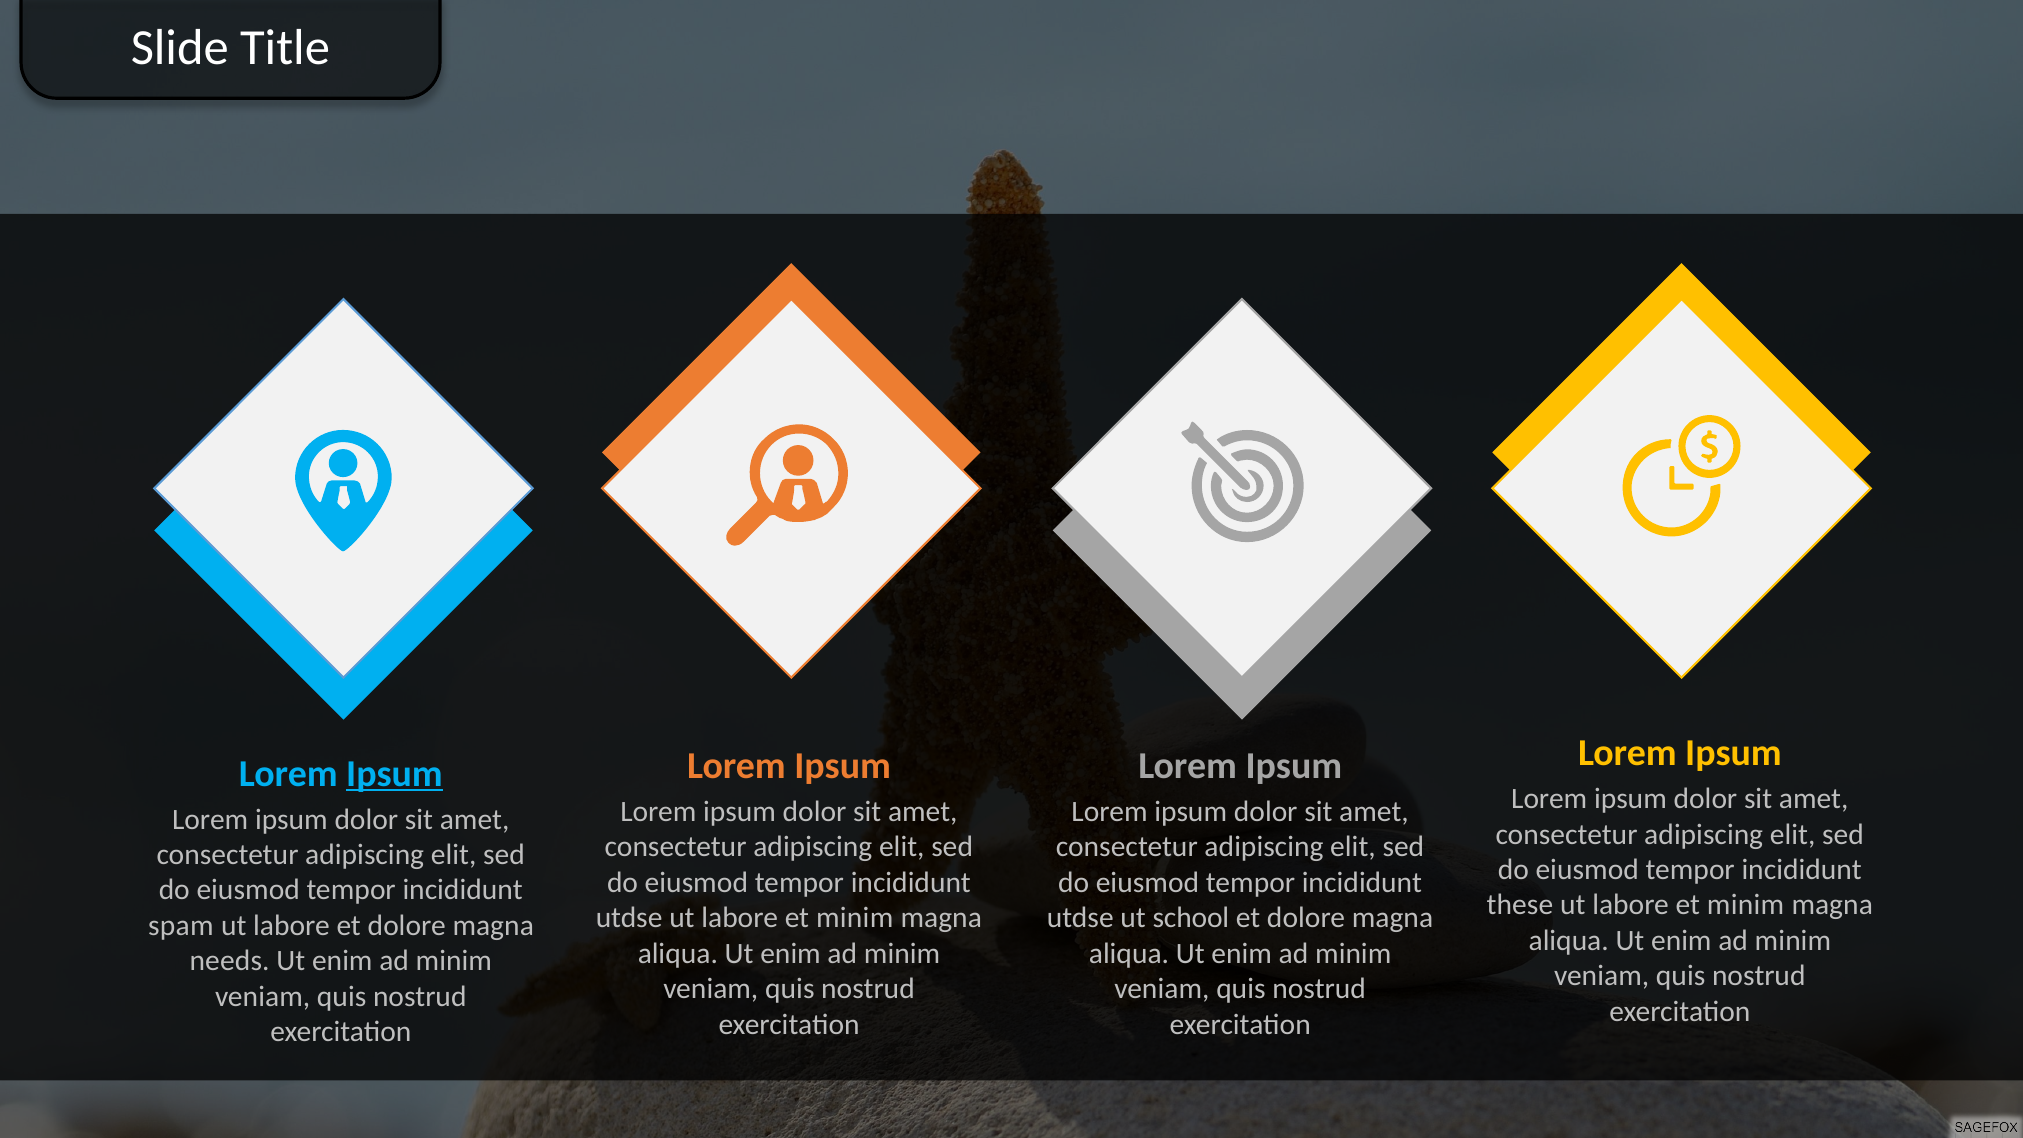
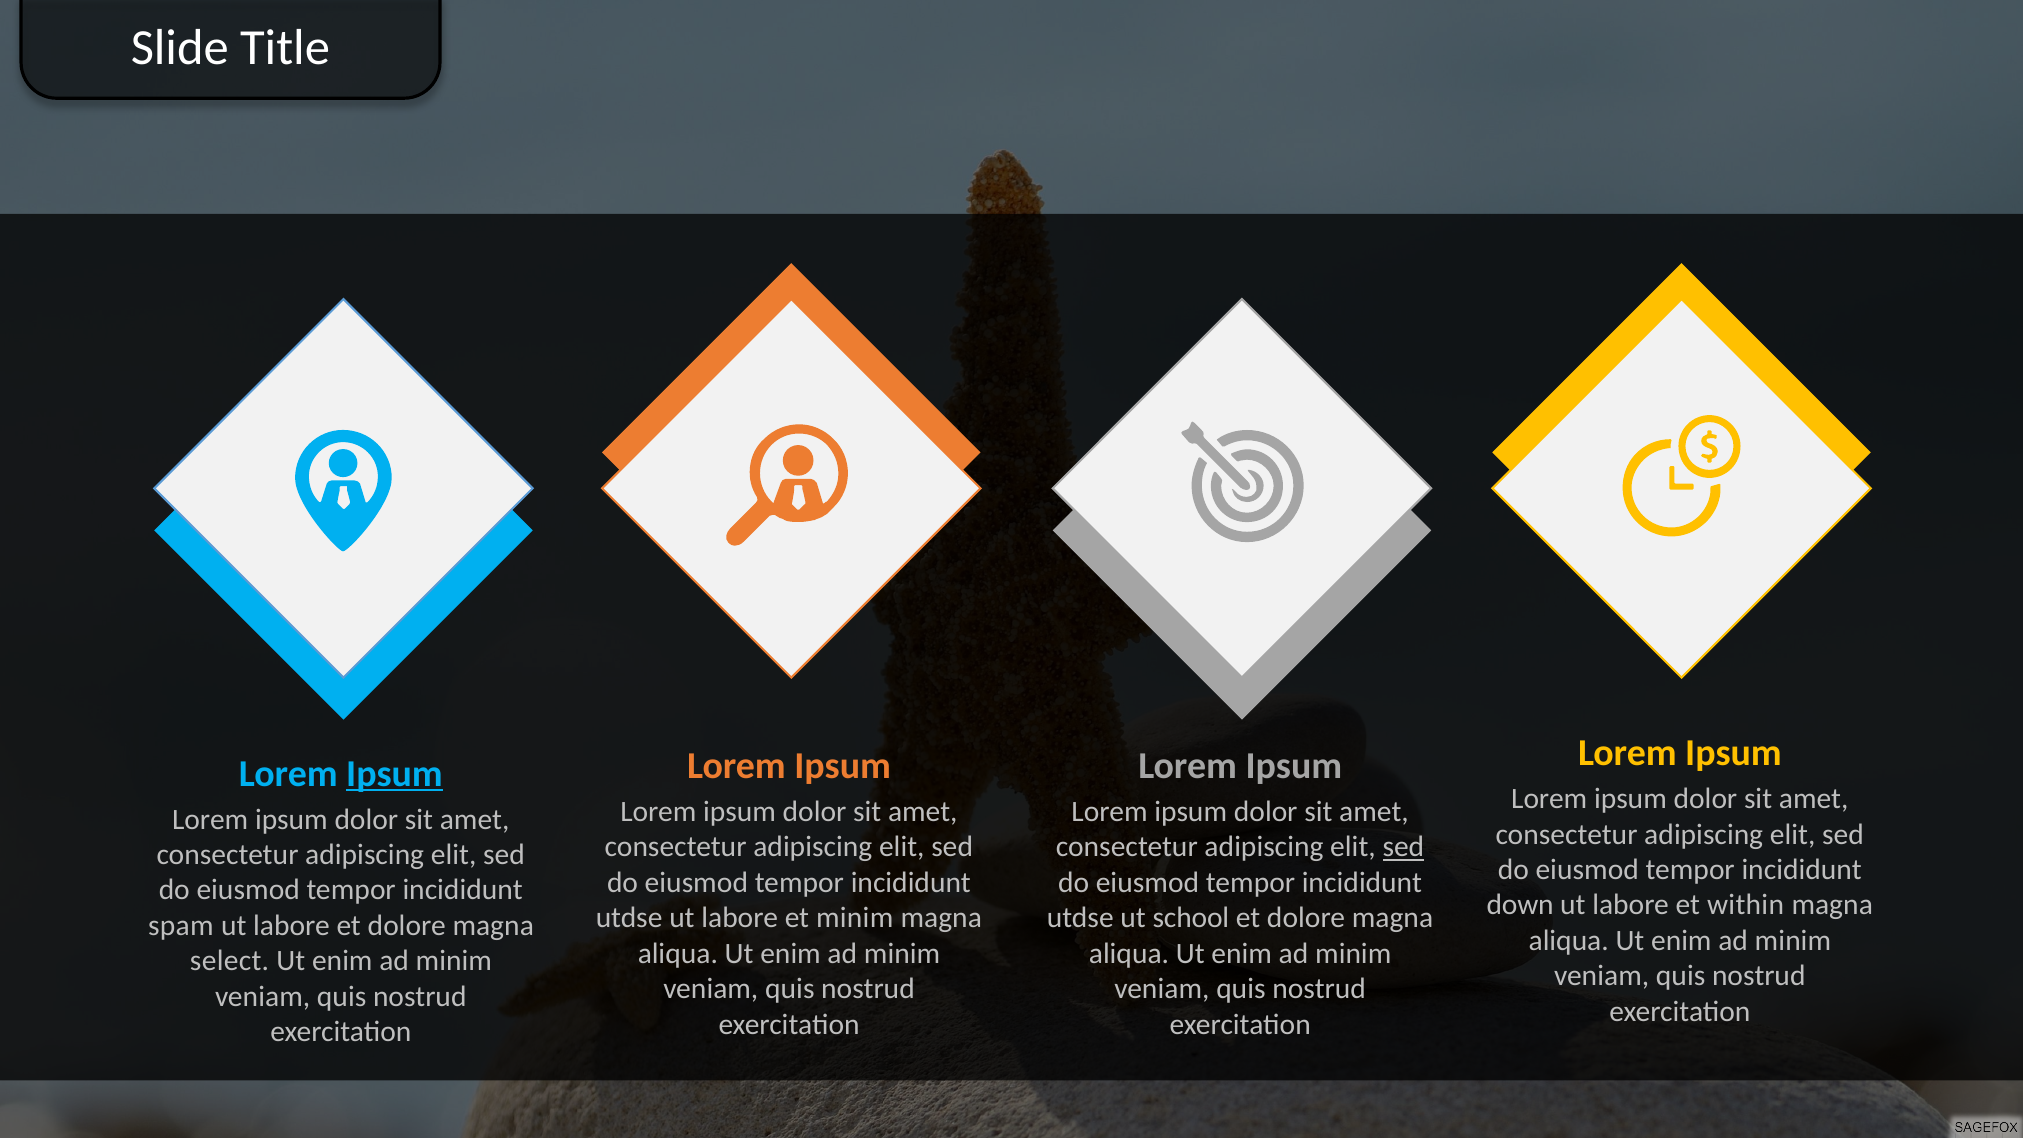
sed at (1403, 847) underline: none -> present
these: these -> down
minim at (1746, 905): minim -> within
needs: needs -> select
